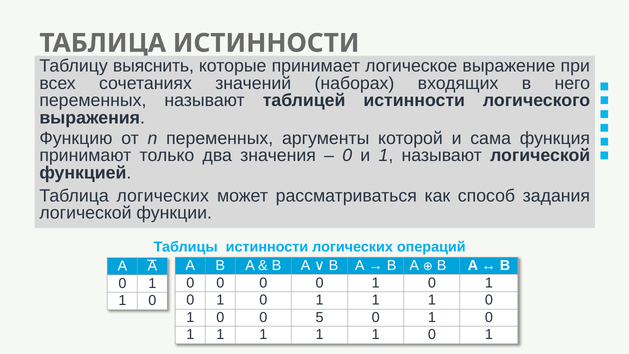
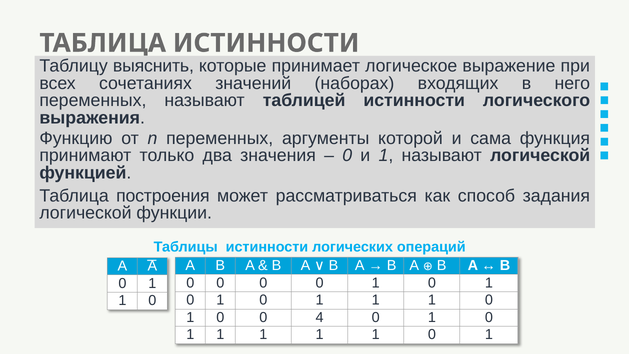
Таблица логических: логических -> построения
5: 5 -> 4
